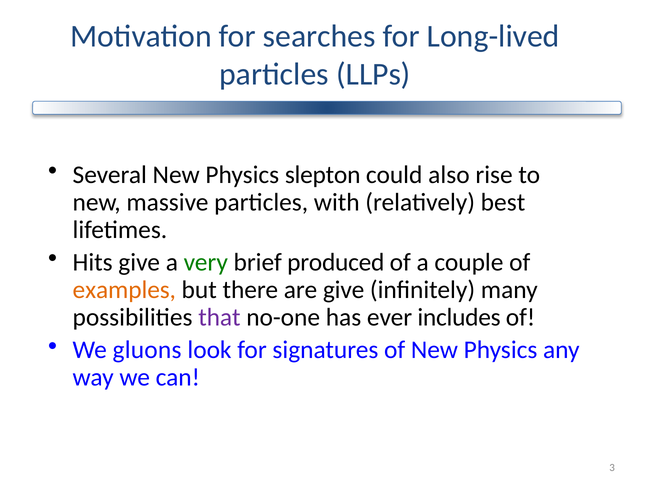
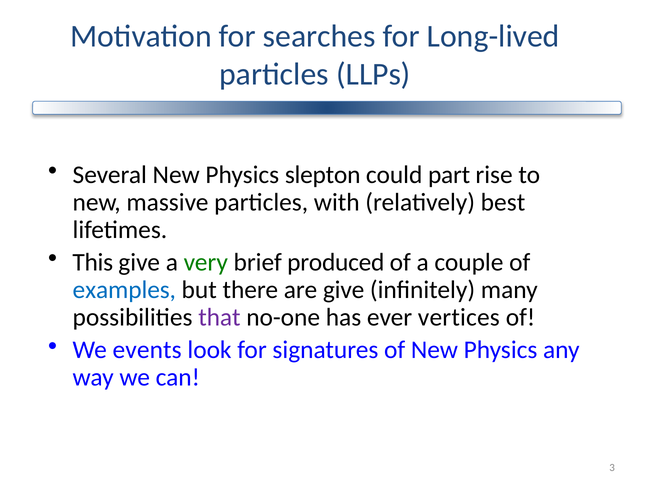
also: also -> part
Hits: Hits -> This
examples colour: orange -> blue
includes: includes -> vertices
gluons: gluons -> events
